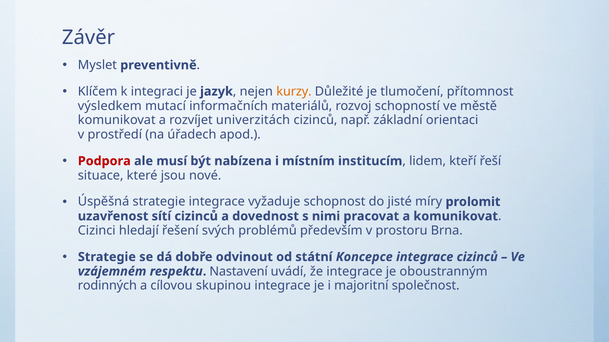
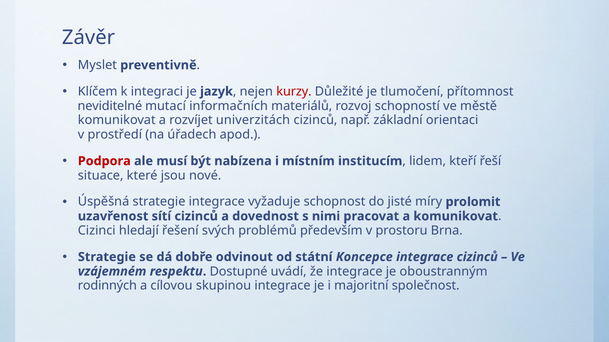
kurzy colour: orange -> red
výsledkem: výsledkem -> neviditelné
Nastavení: Nastavení -> Dostupné
